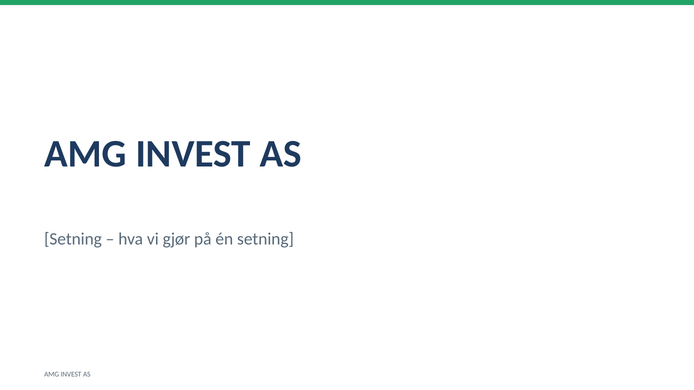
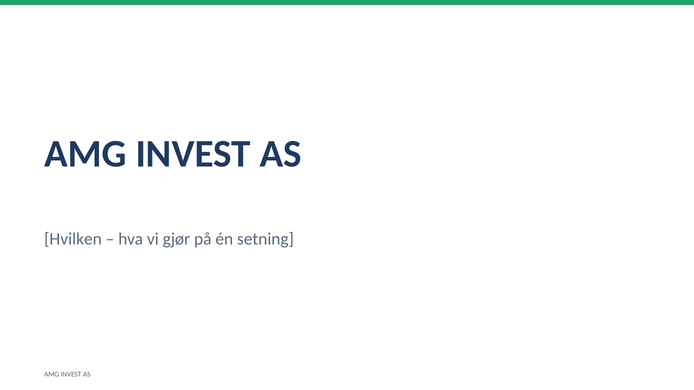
Setning at (73, 239): Setning -> Hvilken
